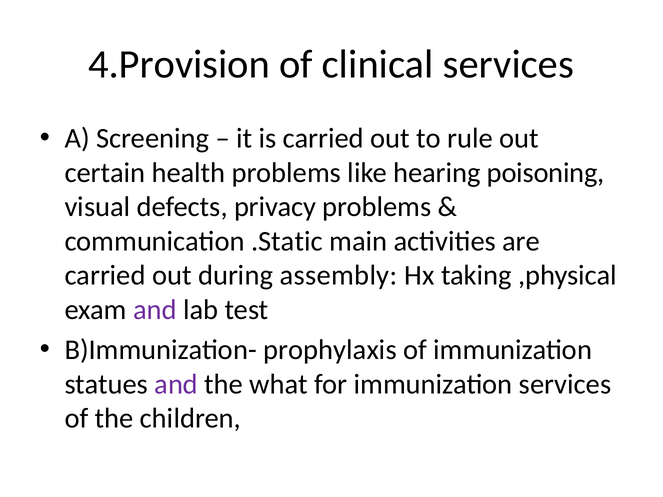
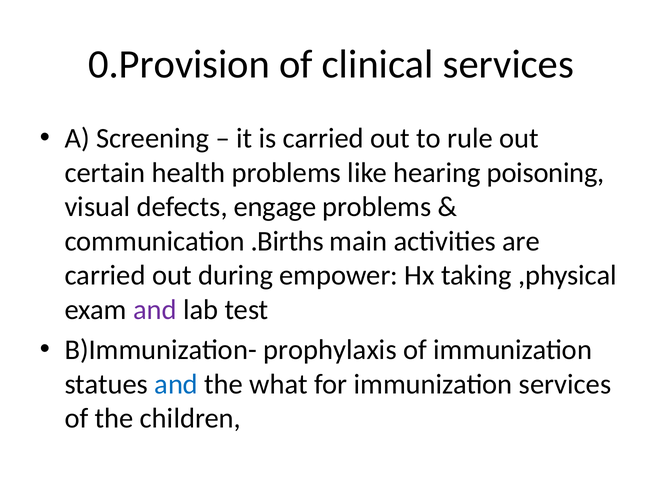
4.Provision: 4.Provision -> 0.Provision
privacy: privacy -> engage
.Static: .Static -> .Births
assembly: assembly -> empower
and at (176, 384) colour: purple -> blue
